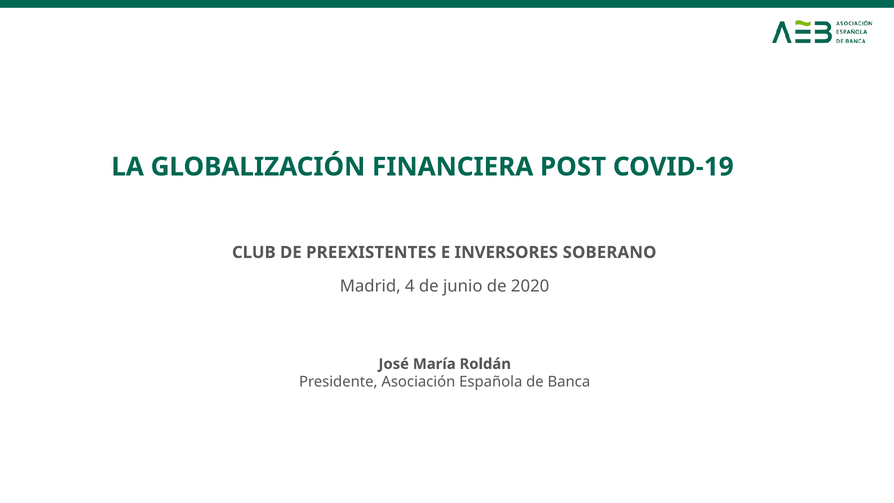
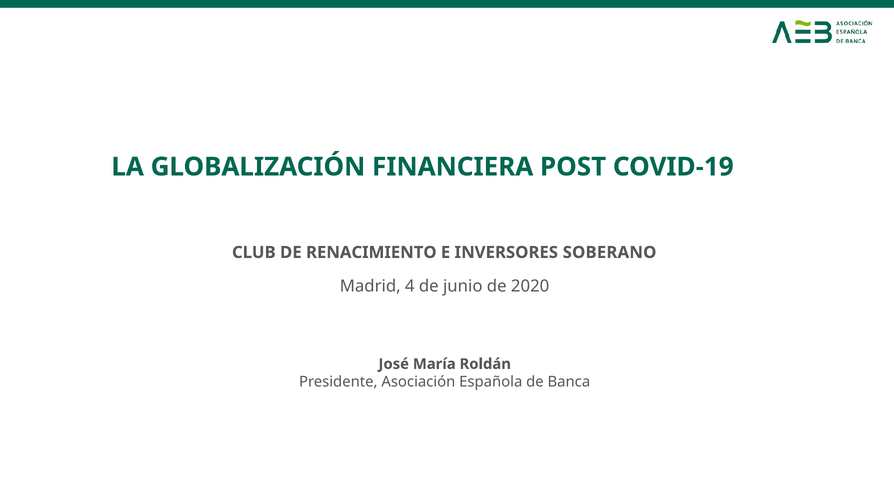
PREEXISTENTES: PREEXISTENTES -> RENACIMIENTO
